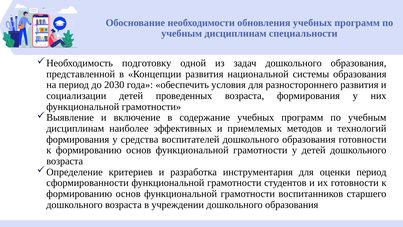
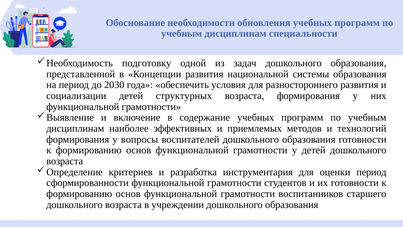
проведенных: проведенных -> структурных
средства: средства -> вопросы
